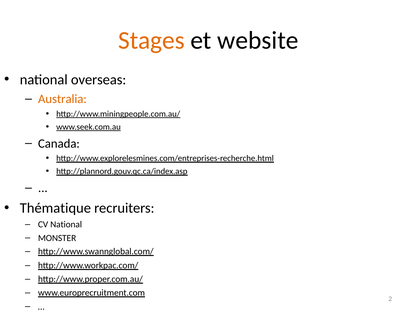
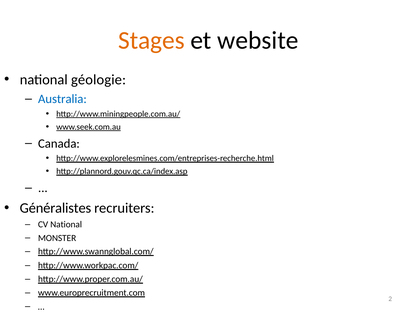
overseas: overseas -> géologie
Australia colour: orange -> blue
Thématique: Thématique -> Généralistes
